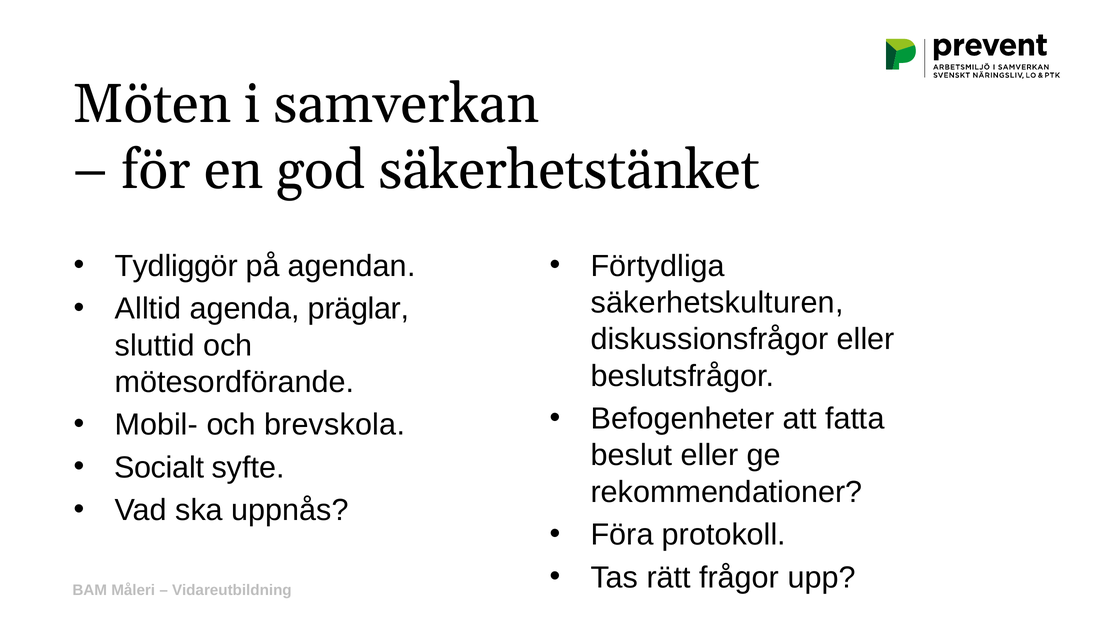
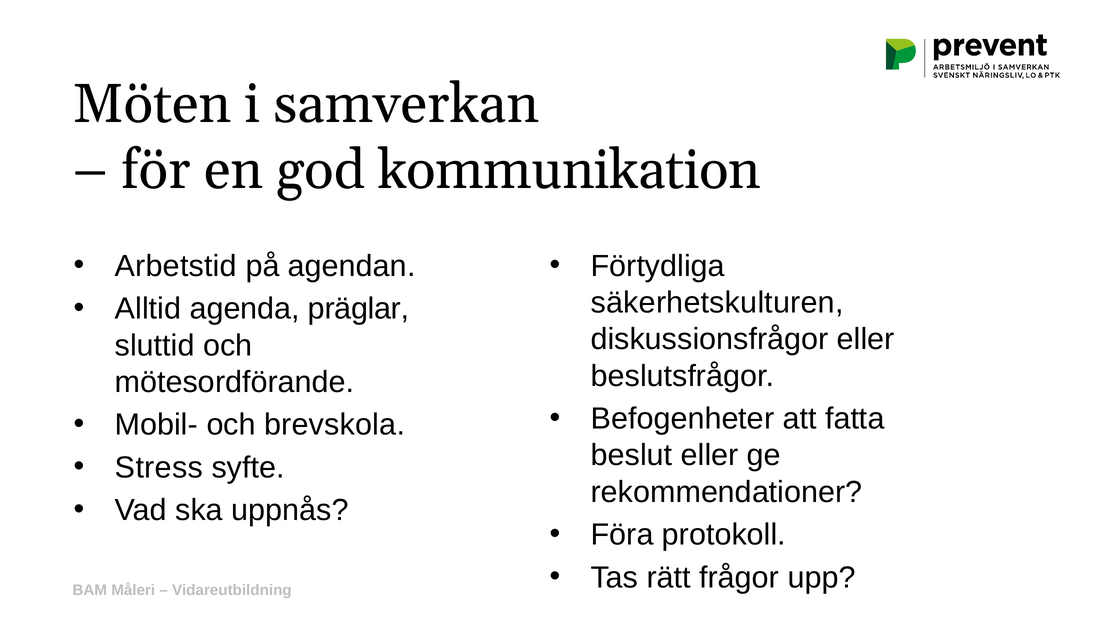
säkerhetstänket: säkerhetstänket -> kommunikation
Tydliggör: Tydliggör -> Arbetstid
Socialt: Socialt -> Stress
